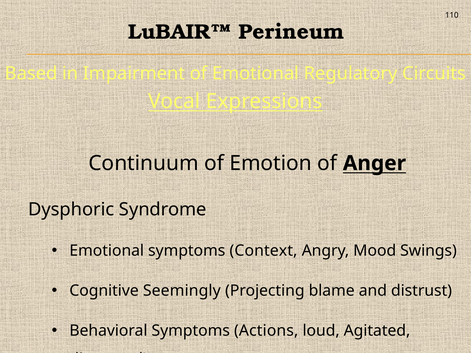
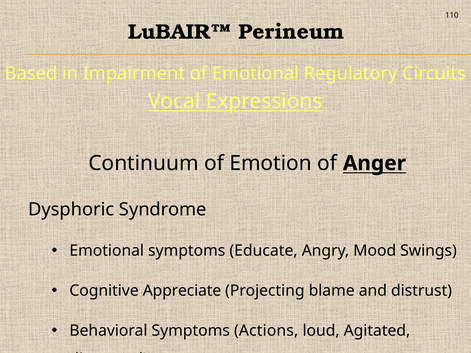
Context: Context -> Educate
Seemingly: Seemingly -> Appreciate
